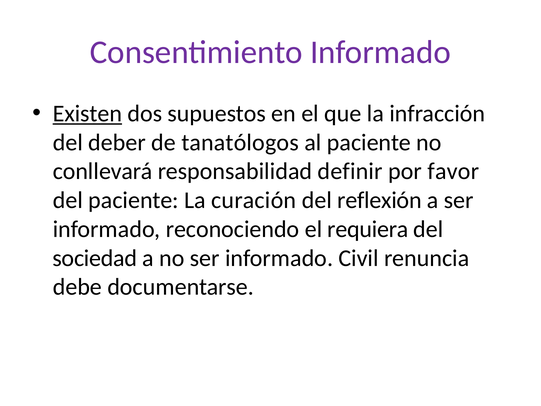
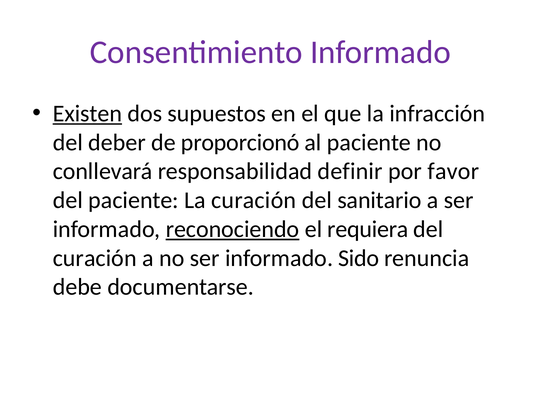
tanatólogos: tanatólogos -> proporcionó
reflexión: reflexión -> sanitario
reconociendo underline: none -> present
sociedad at (95, 258): sociedad -> curación
Civil: Civil -> Sido
